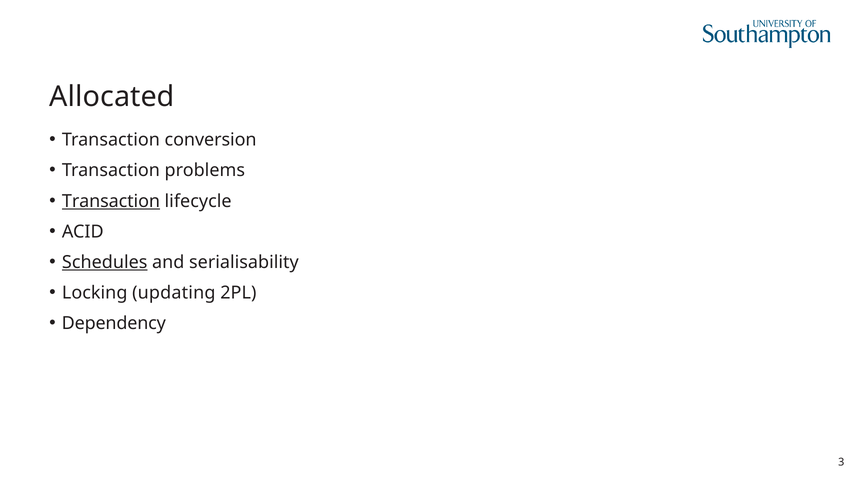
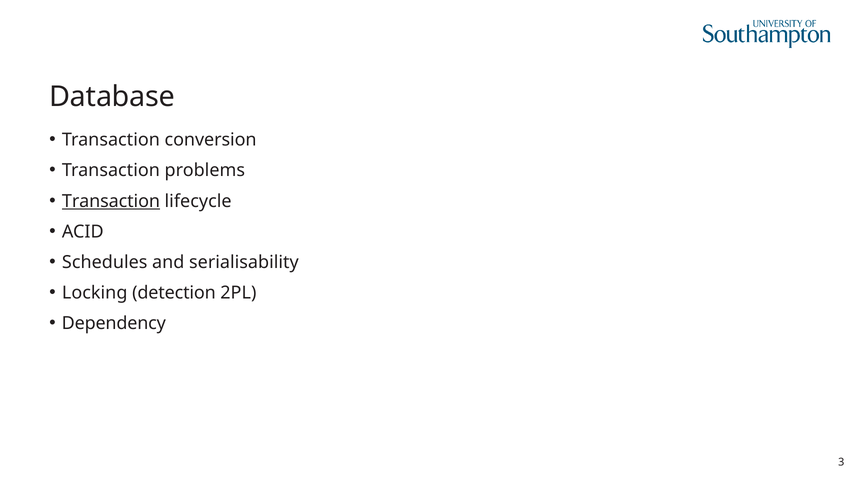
Allocated: Allocated -> Database
Schedules underline: present -> none
updating: updating -> detection
